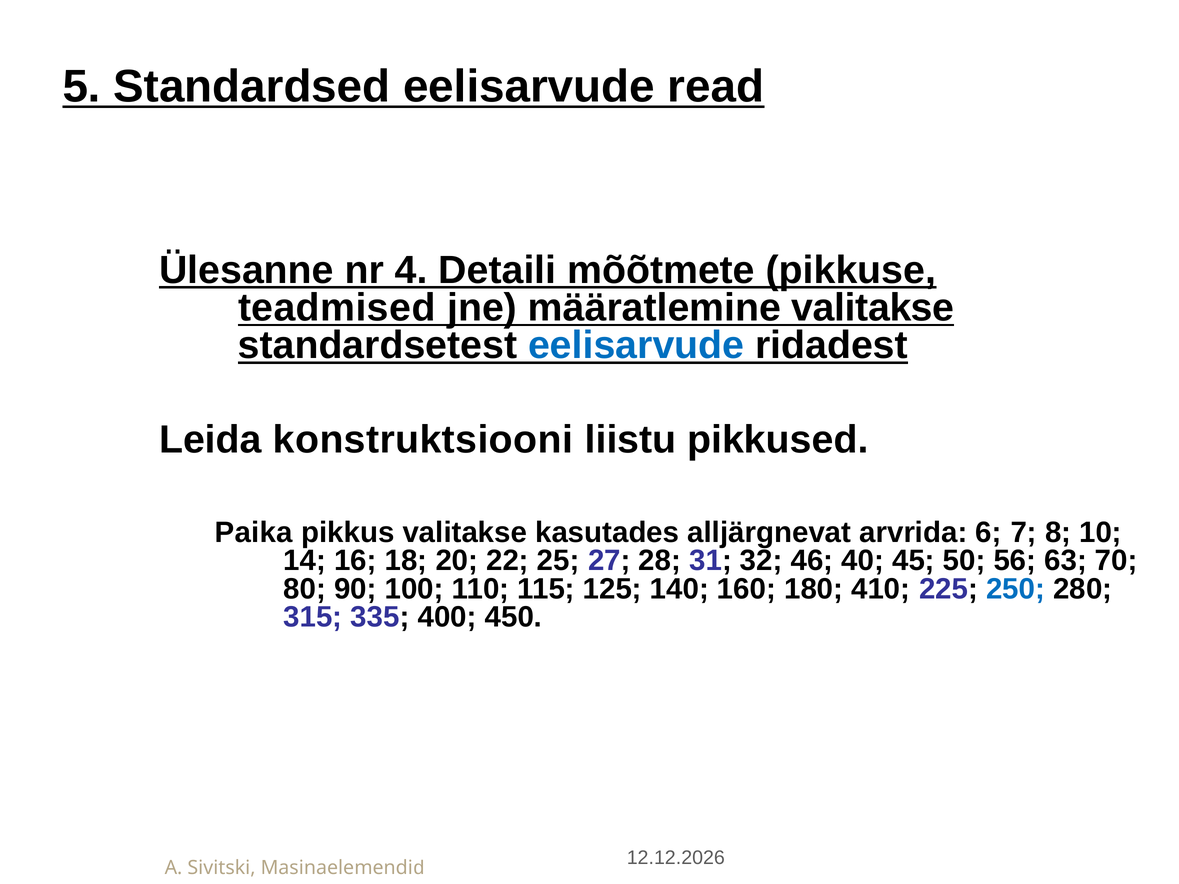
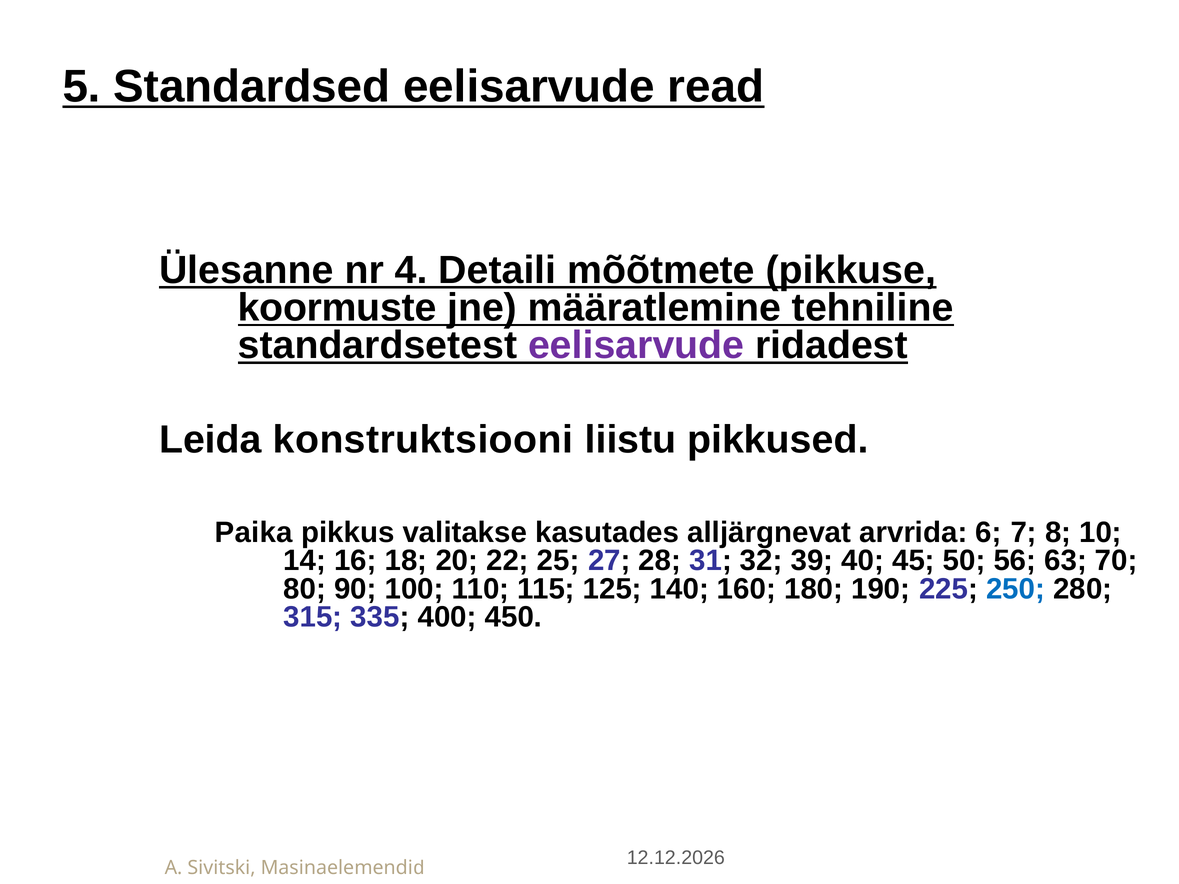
teadmised: teadmised -> koormuste
määratlemine valitakse: valitakse -> tehniline
eelisarvude at (636, 346) colour: blue -> purple
46: 46 -> 39
410: 410 -> 190
